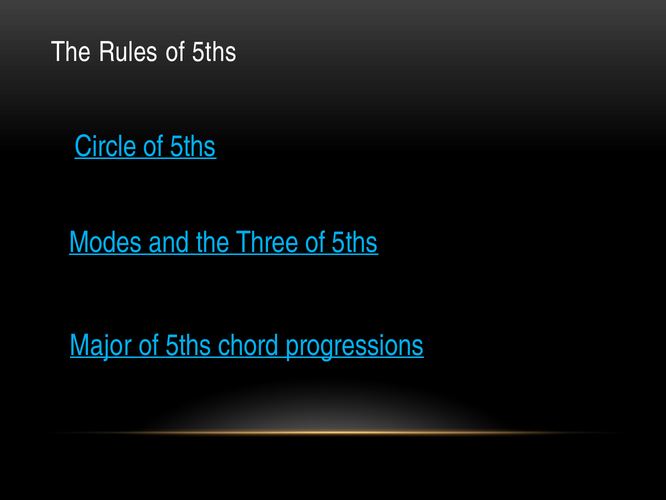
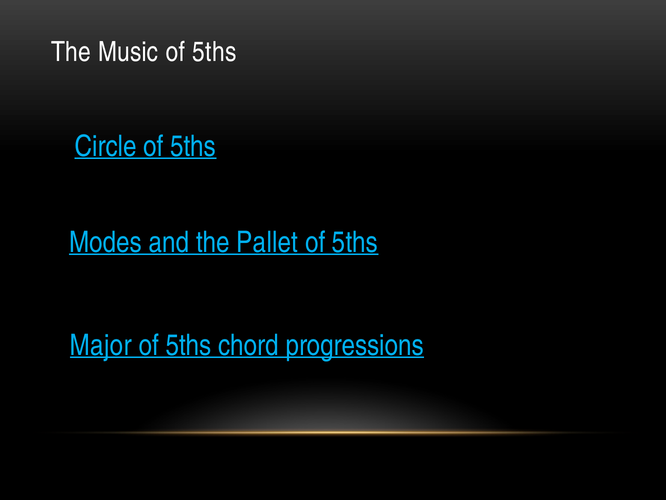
Rules: Rules -> Music
Three: Three -> Pallet
